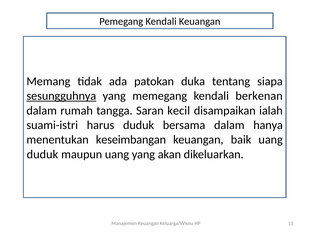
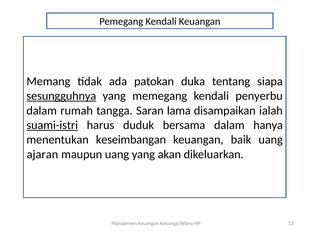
berkenan: berkenan -> penyerbu
kecil: kecil -> lama
suami-istri underline: none -> present
duduk at (42, 154): duduk -> ajaran
